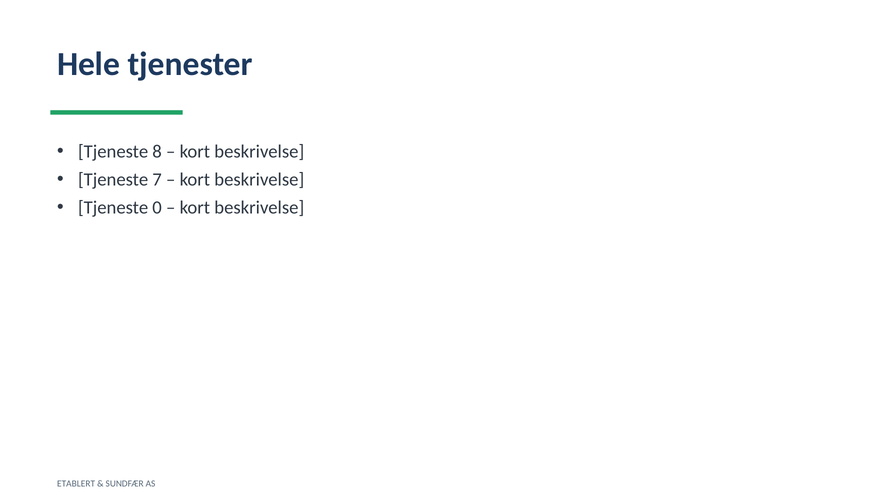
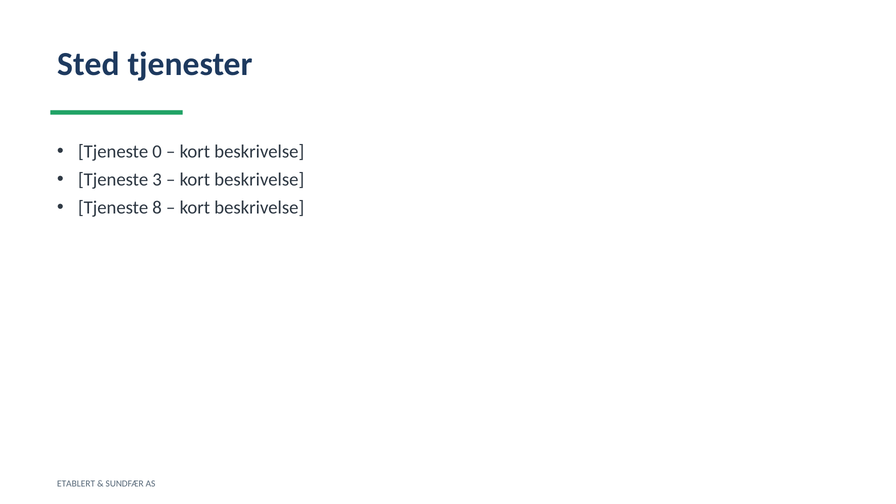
Hele: Hele -> Sted
8: 8 -> 0
7: 7 -> 3
0: 0 -> 8
